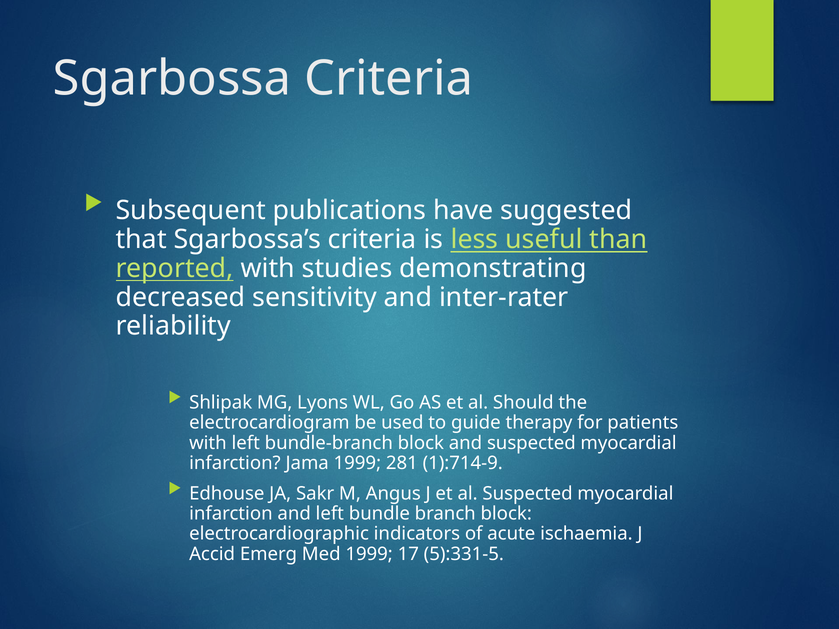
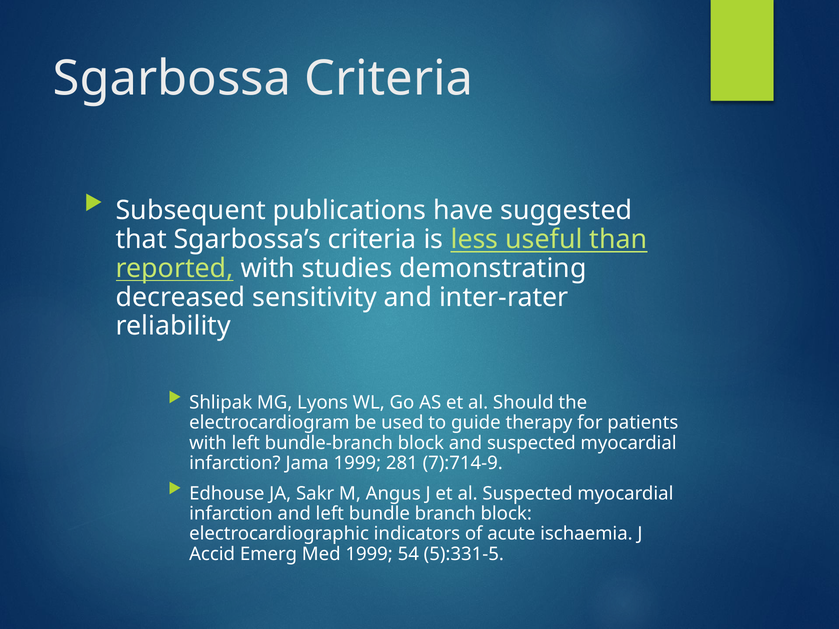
1):714-9: 1):714-9 -> 7):714-9
17: 17 -> 54
